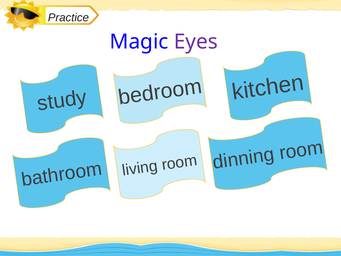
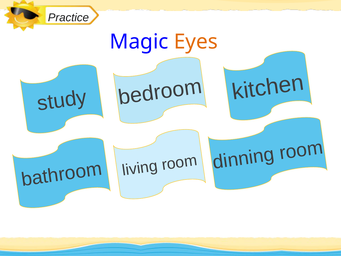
Eyes colour: purple -> orange
